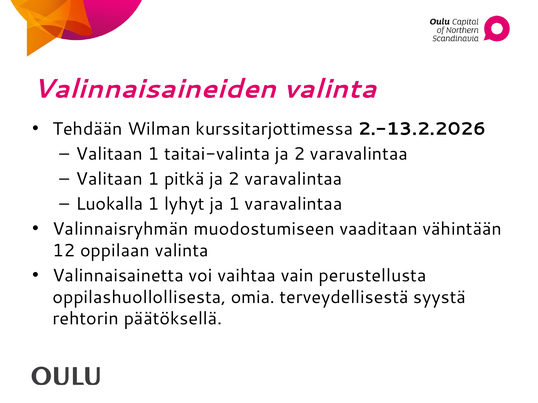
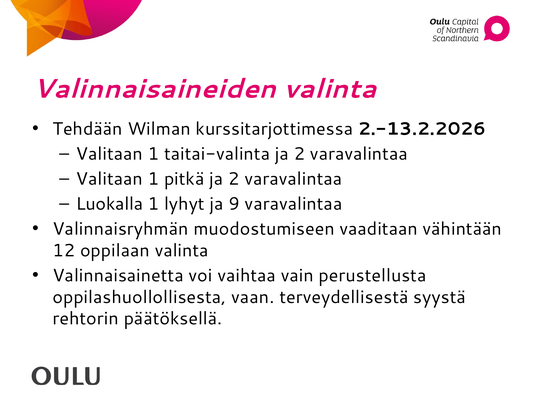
ja 1: 1 -> 9
omia: omia -> vaan
